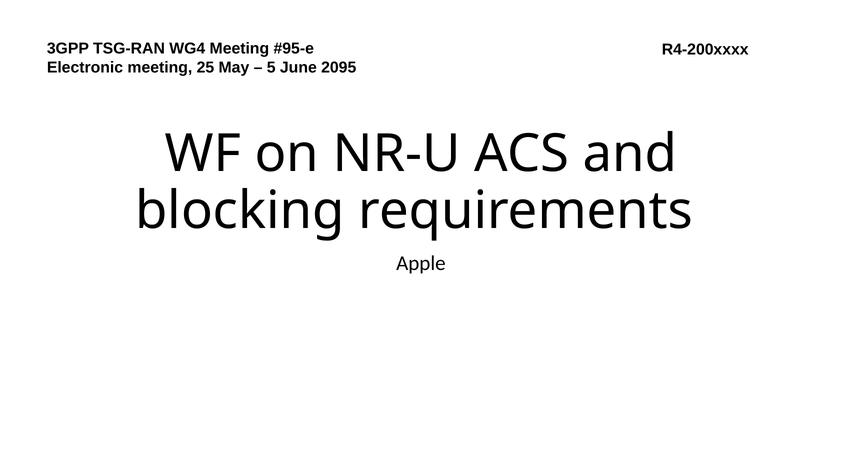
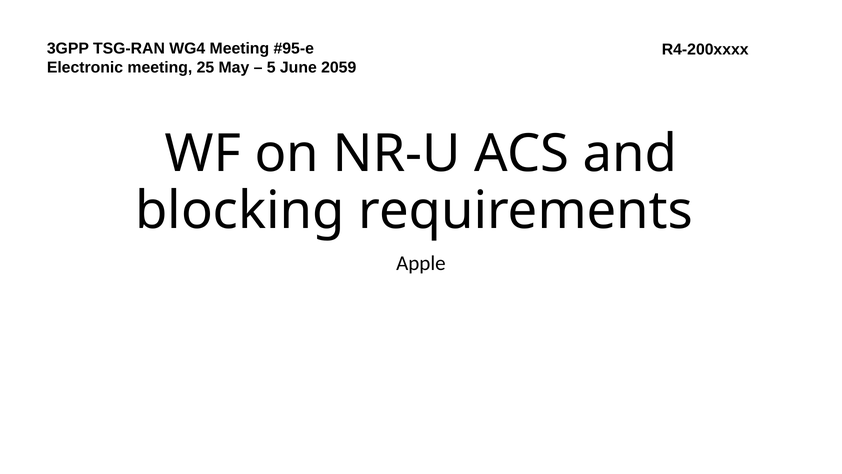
2095: 2095 -> 2059
